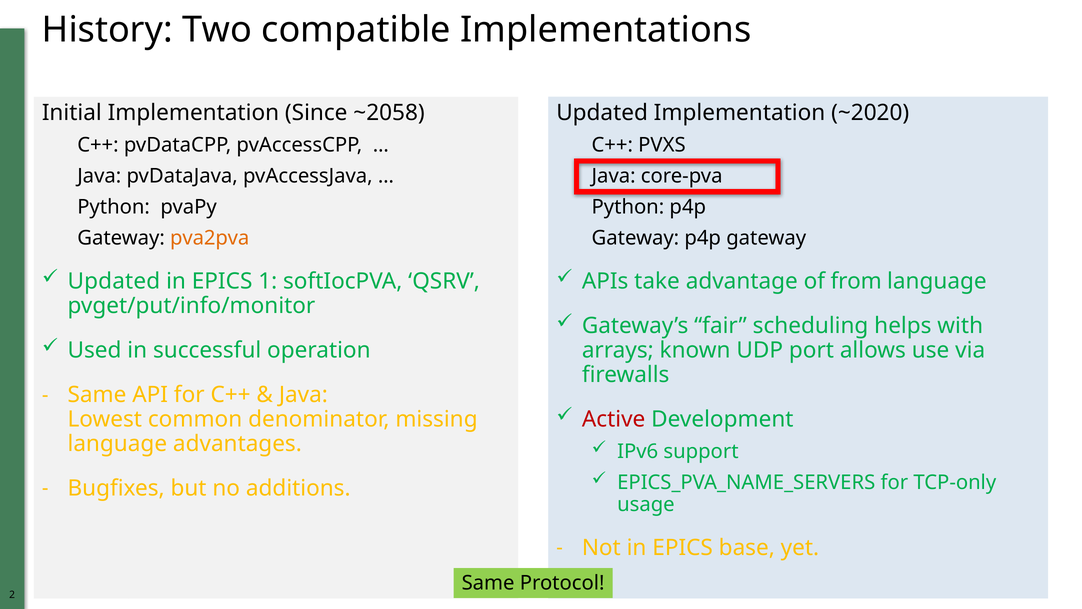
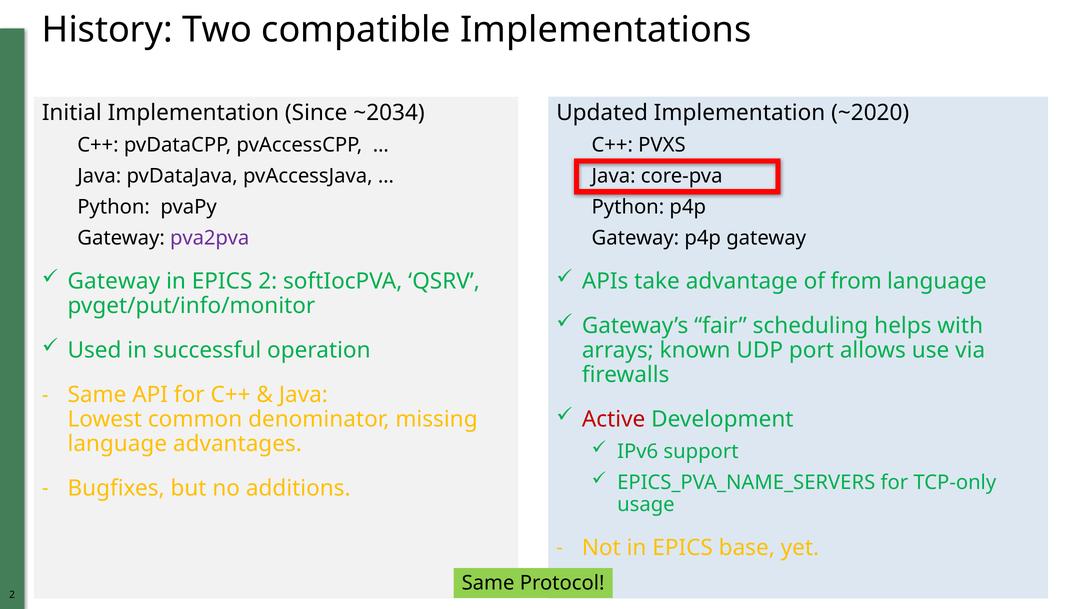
~2058: ~2058 -> ~2034
pva2pva colour: orange -> purple
Updated at (114, 281): Updated -> Gateway
EPICS 1: 1 -> 2
